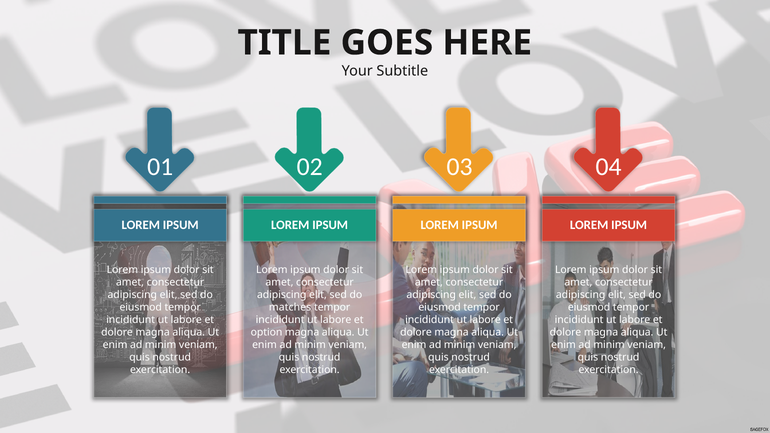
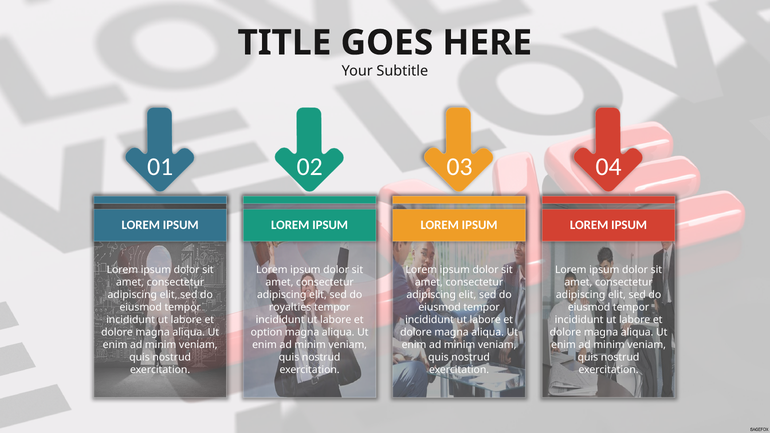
matches: matches -> royalties
